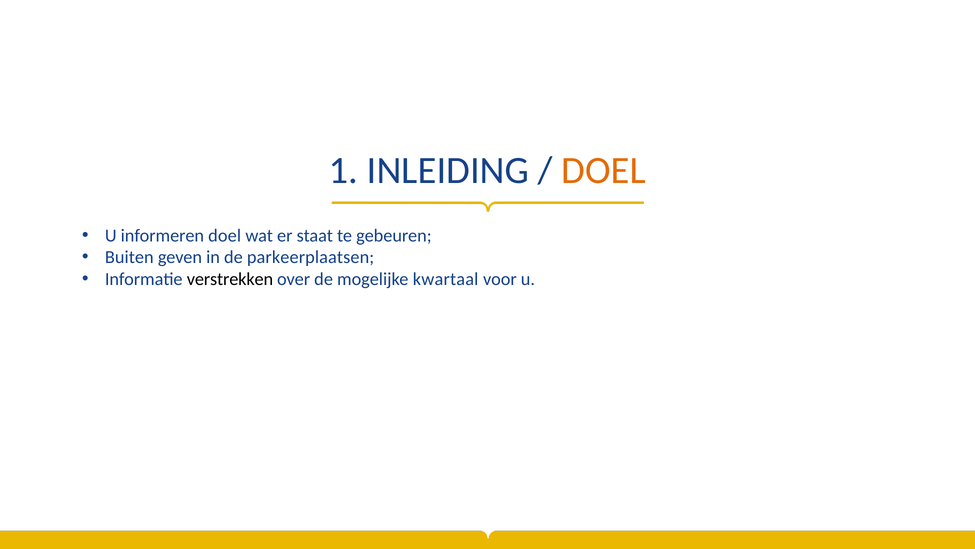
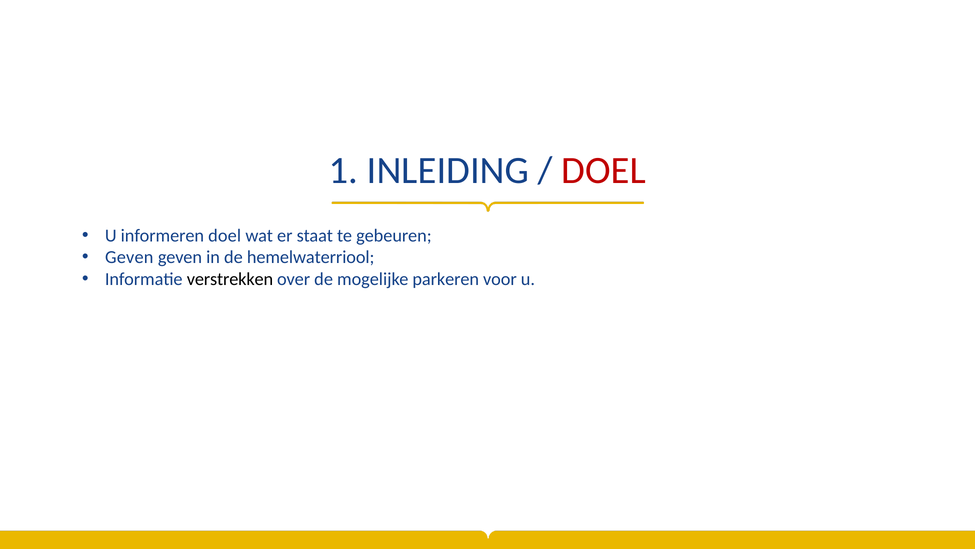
DOEL at (604, 170) colour: orange -> red
Buiten at (129, 257): Buiten -> Geven
parkeerplaatsen: parkeerplaatsen -> hemelwaterriool
kwartaal: kwartaal -> parkeren
